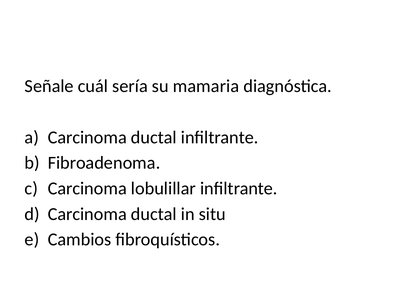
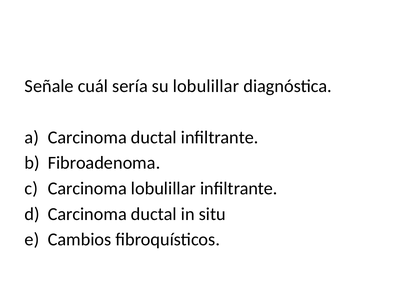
su mamaria: mamaria -> lobulillar
